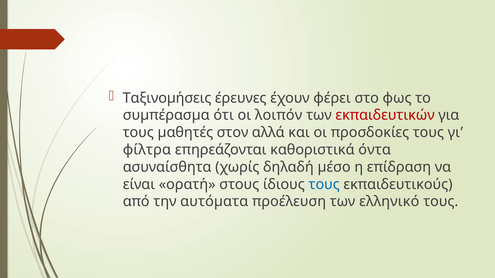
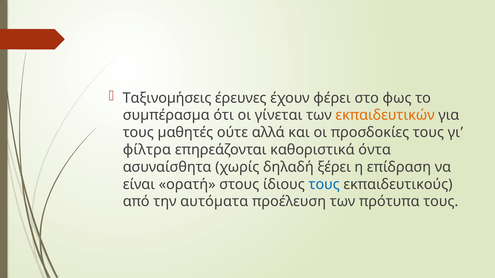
λοιπόν: λοιπόν -> γίνεται
εκπαιδευτικών colour: red -> orange
στον: στον -> ούτε
µέσο: µέσο -> ξέρει
ελληνικό: ελληνικό -> πρότυπα
